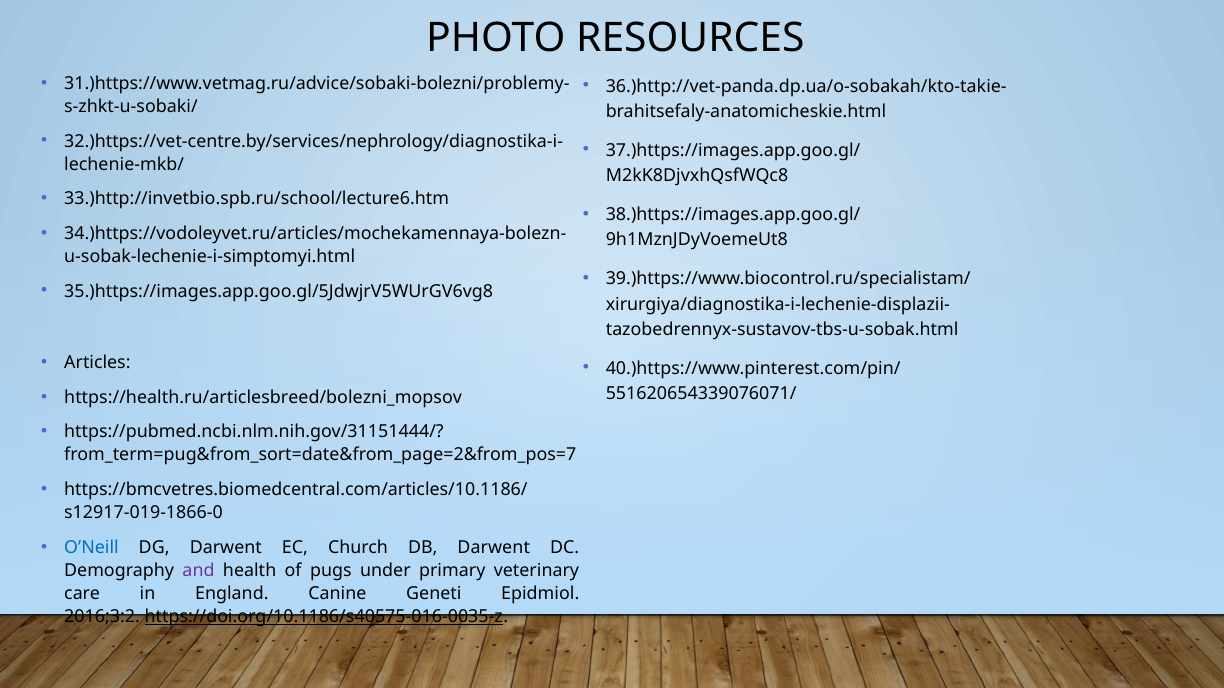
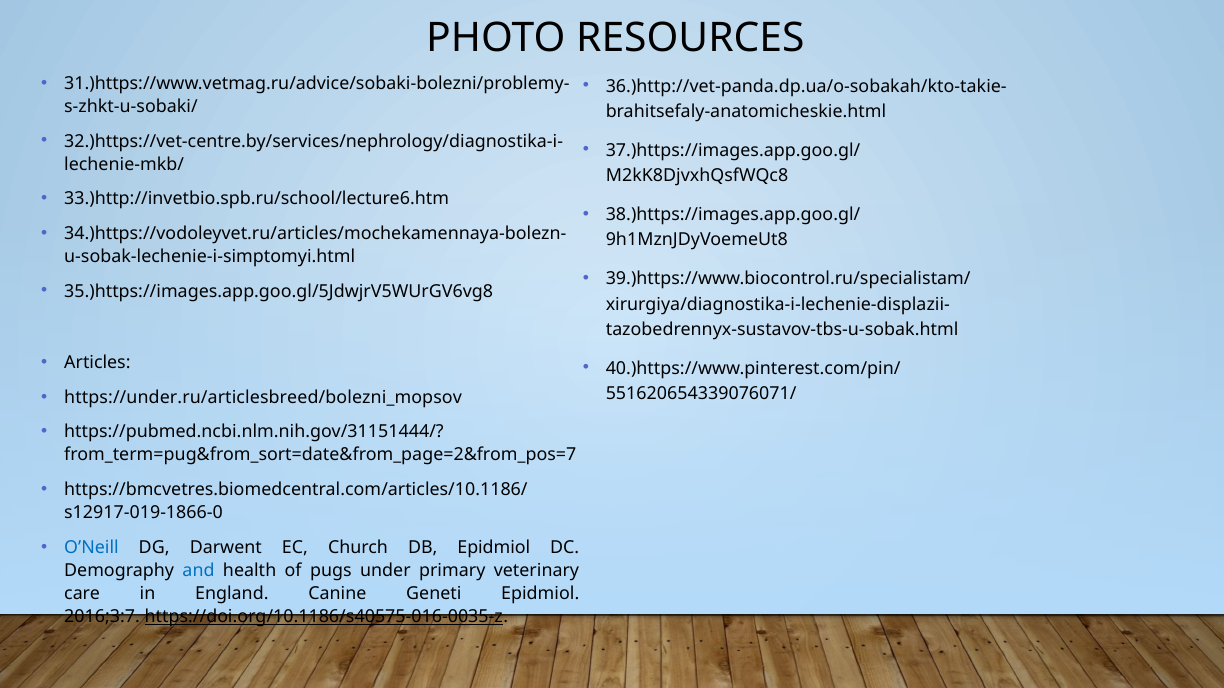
https://health.ru/articlesbreed/bolezni_mopsov: https://health.ru/articlesbreed/bolezni_mopsov -> https://under.ru/articlesbreed/bolezni_mopsov
DB Darwent: Darwent -> Epidmiol
and colour: purple -> blue
2016;3:2: 2016;3:2 -> 2016;3:7
